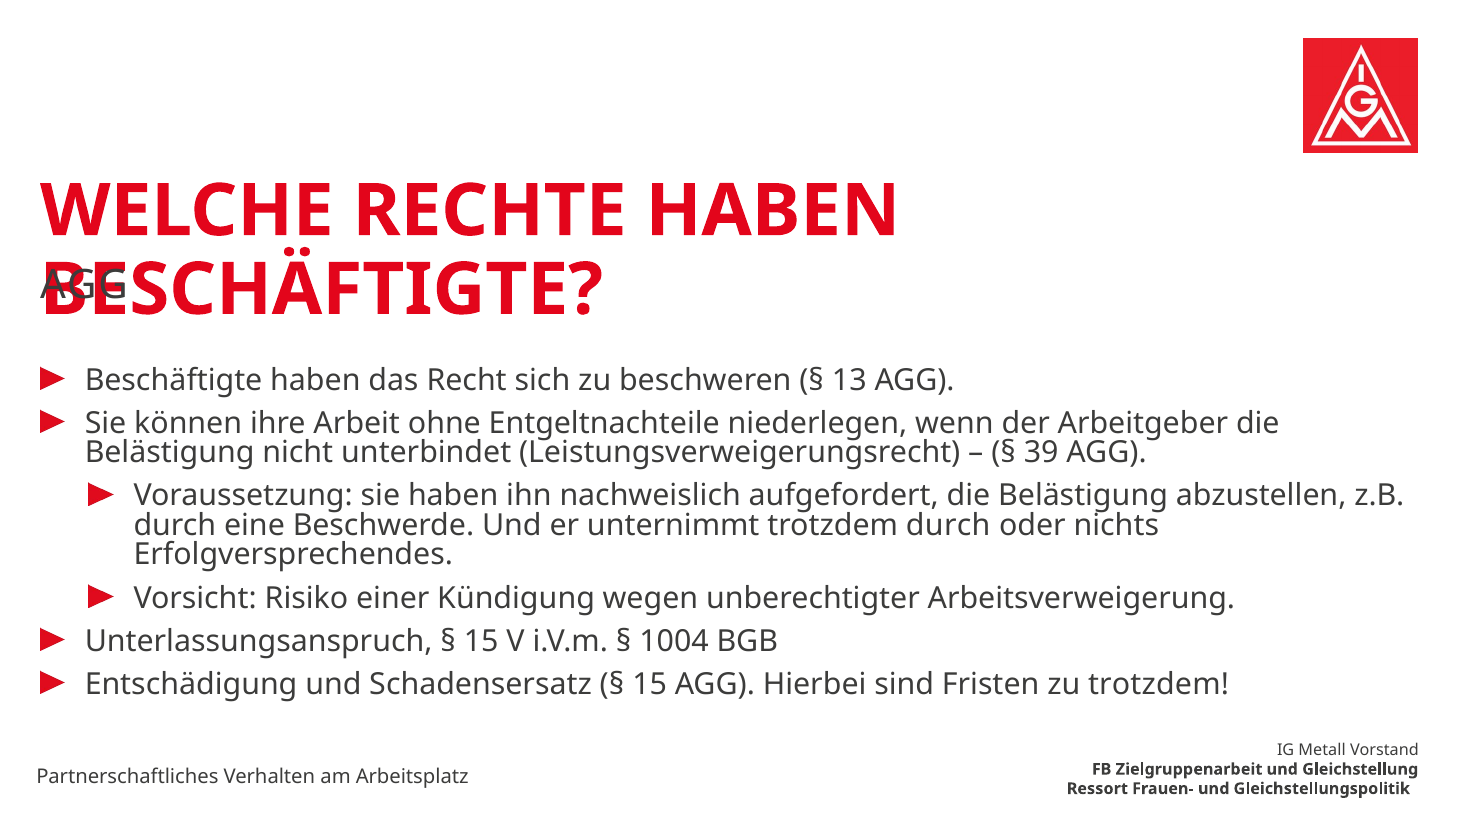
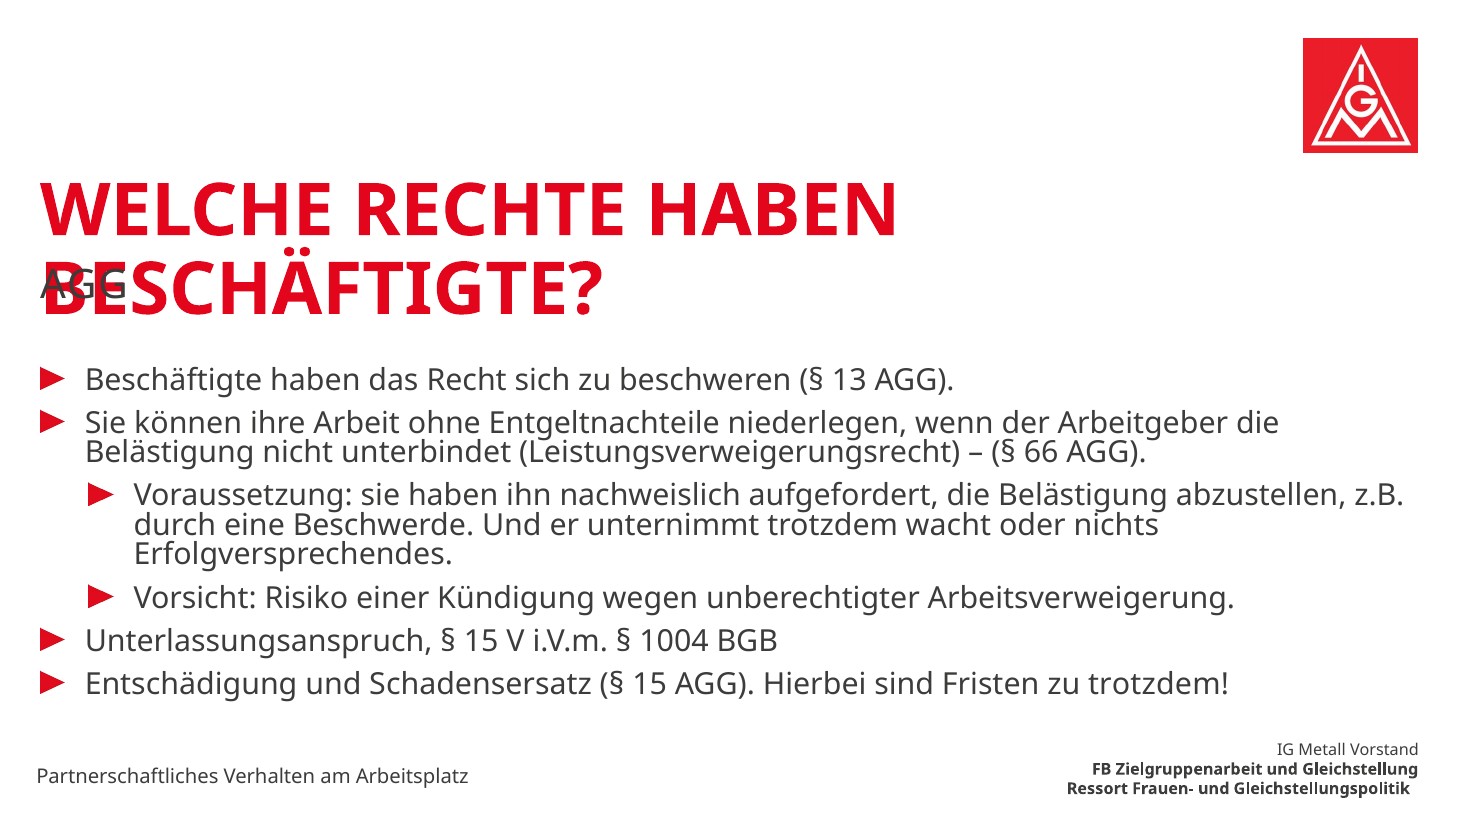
39: 39 -> 66
trotzdem durch: durch -> wacht
